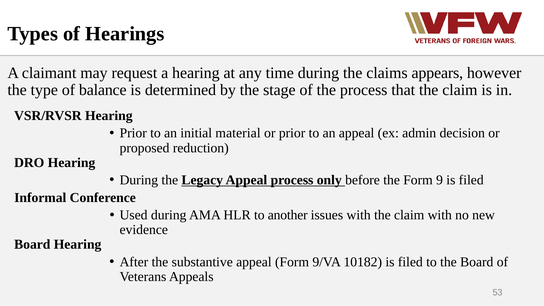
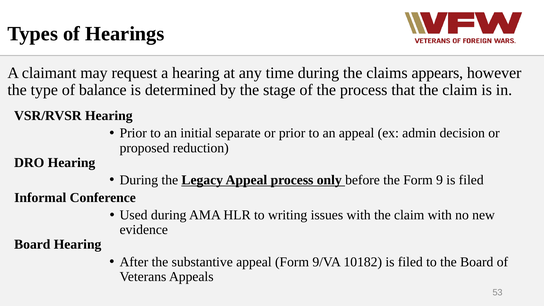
material: material -> separate
another: another -> writing
